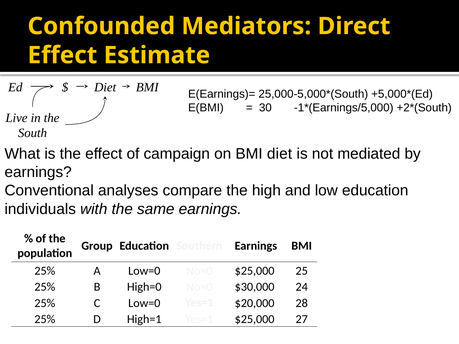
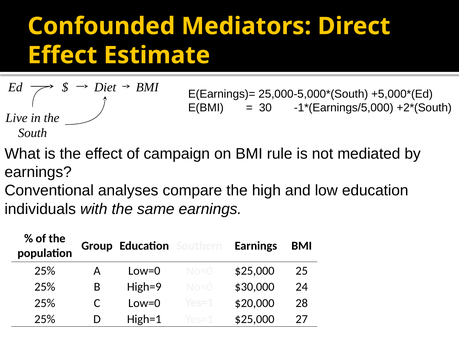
BMI diet: diet -> rule
High=0: High=0 -> High=9
